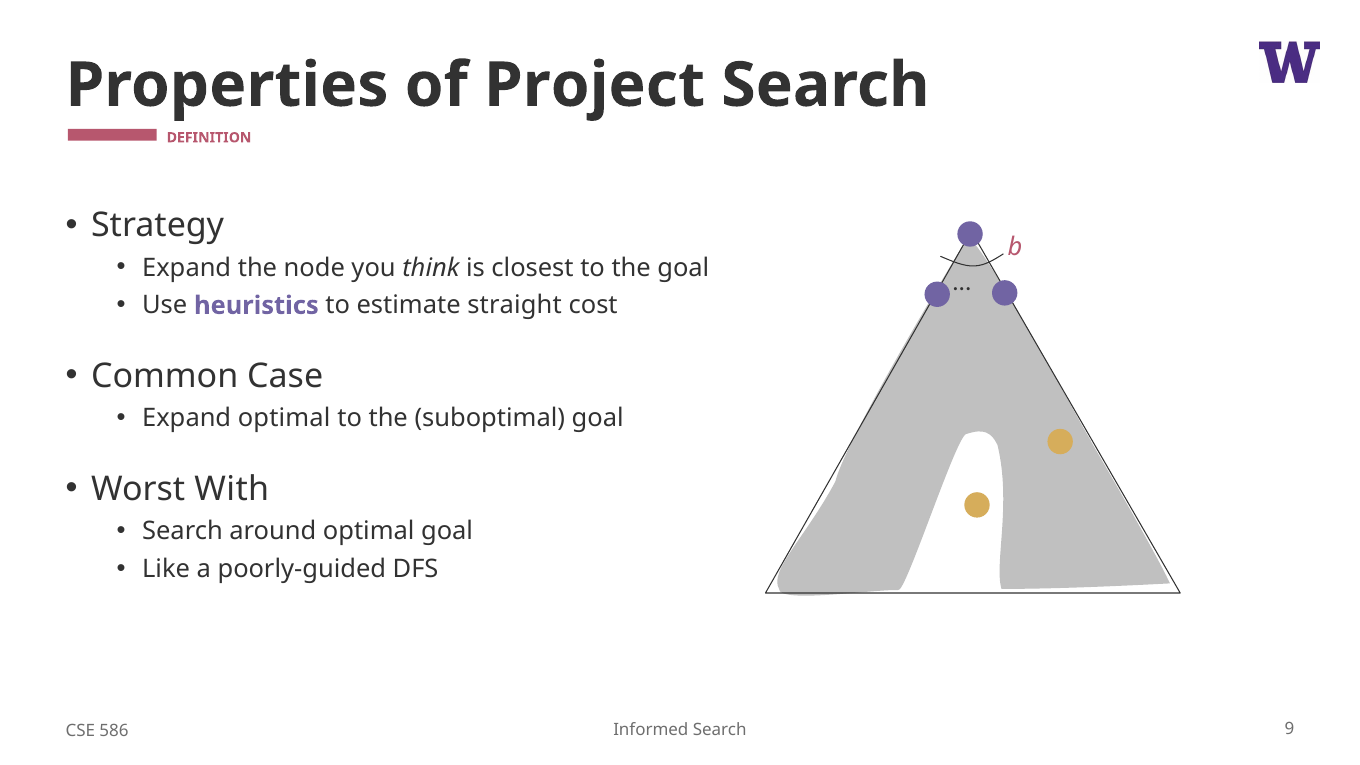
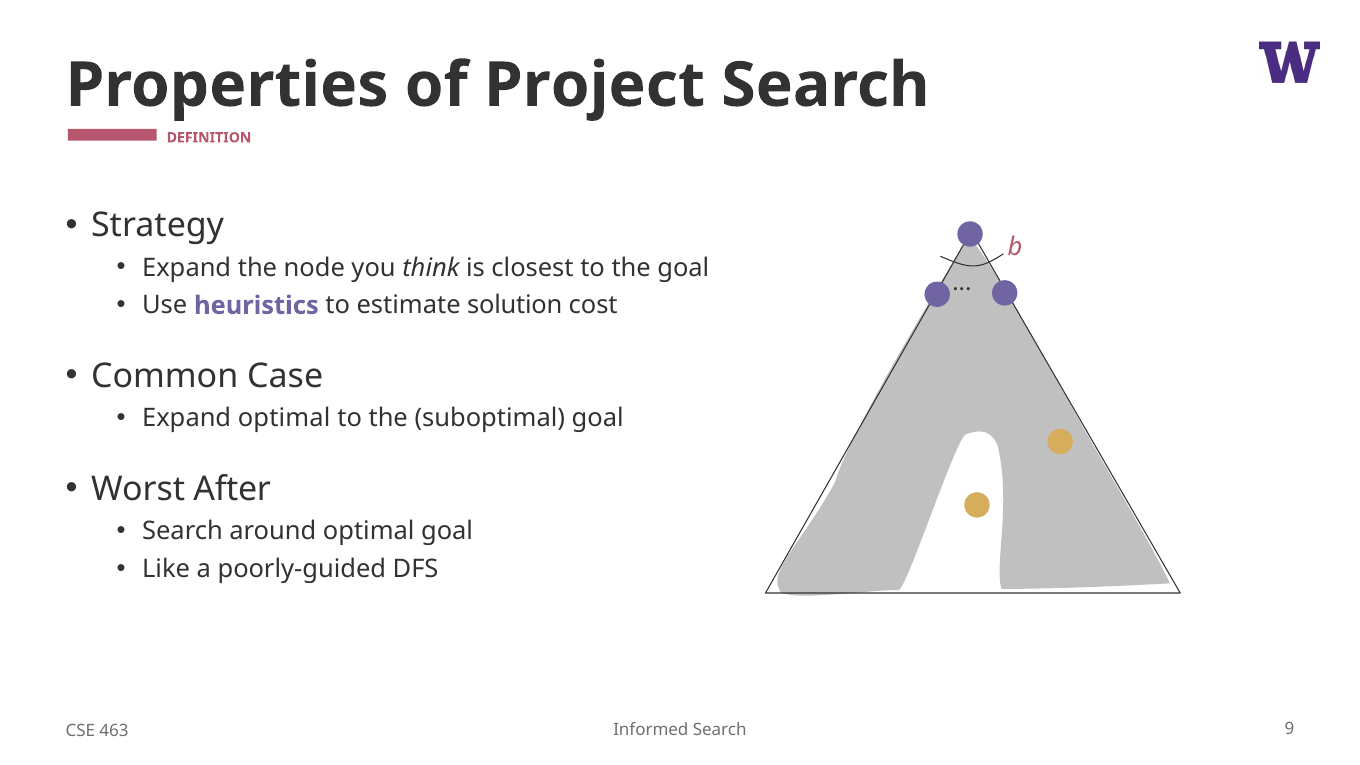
straight: straight -> solution
With: With -> After
586: 586 -> 463
